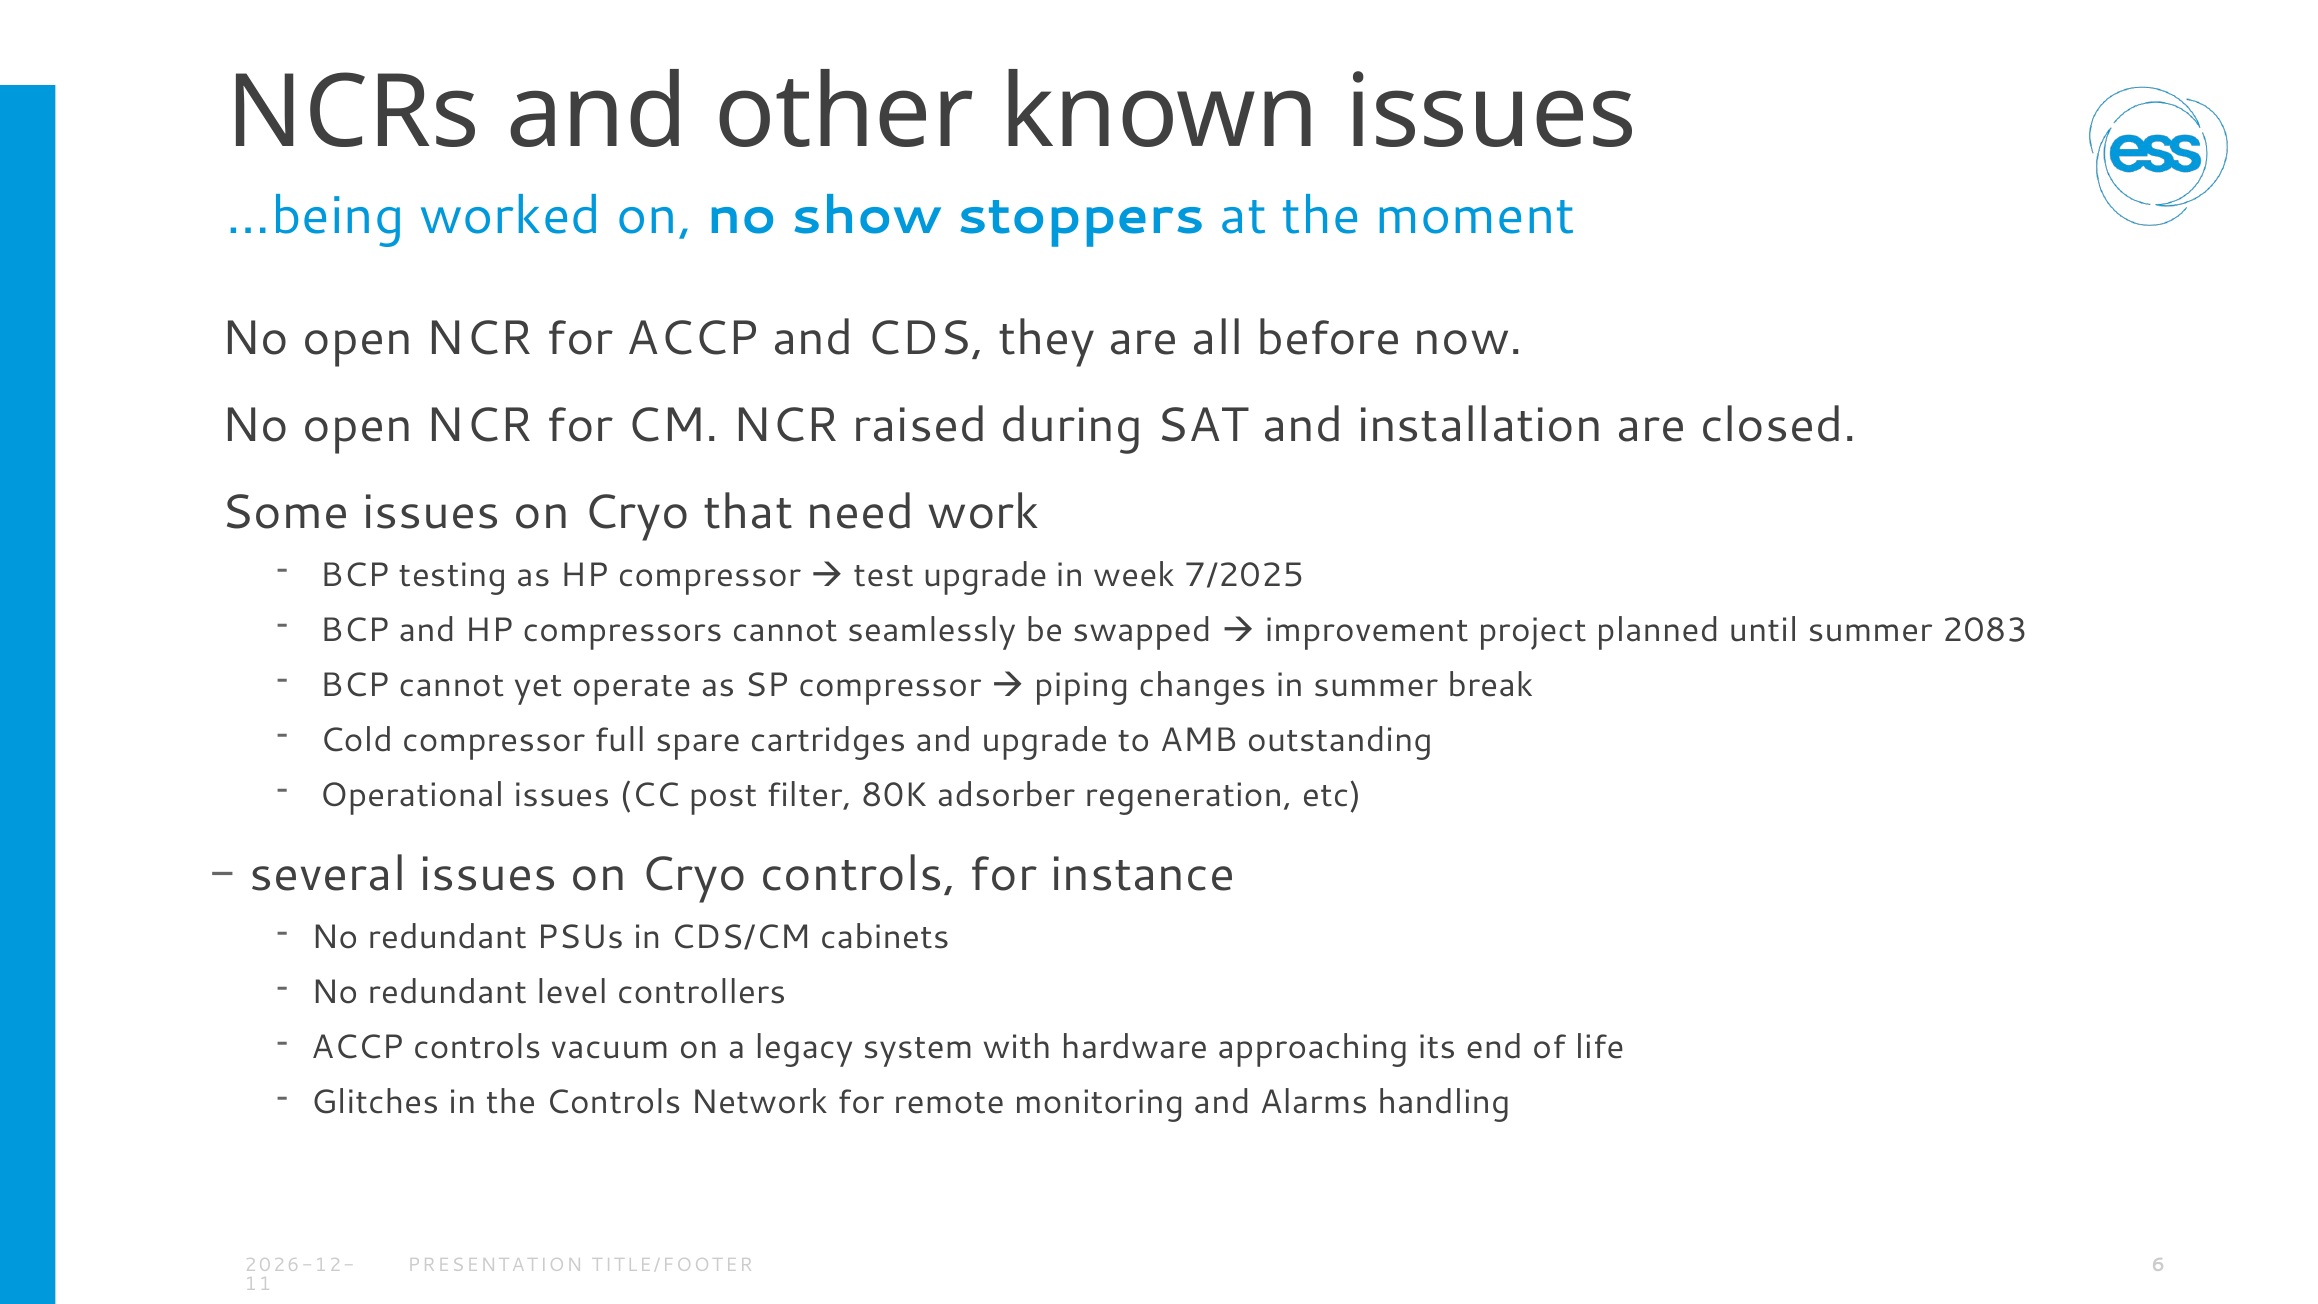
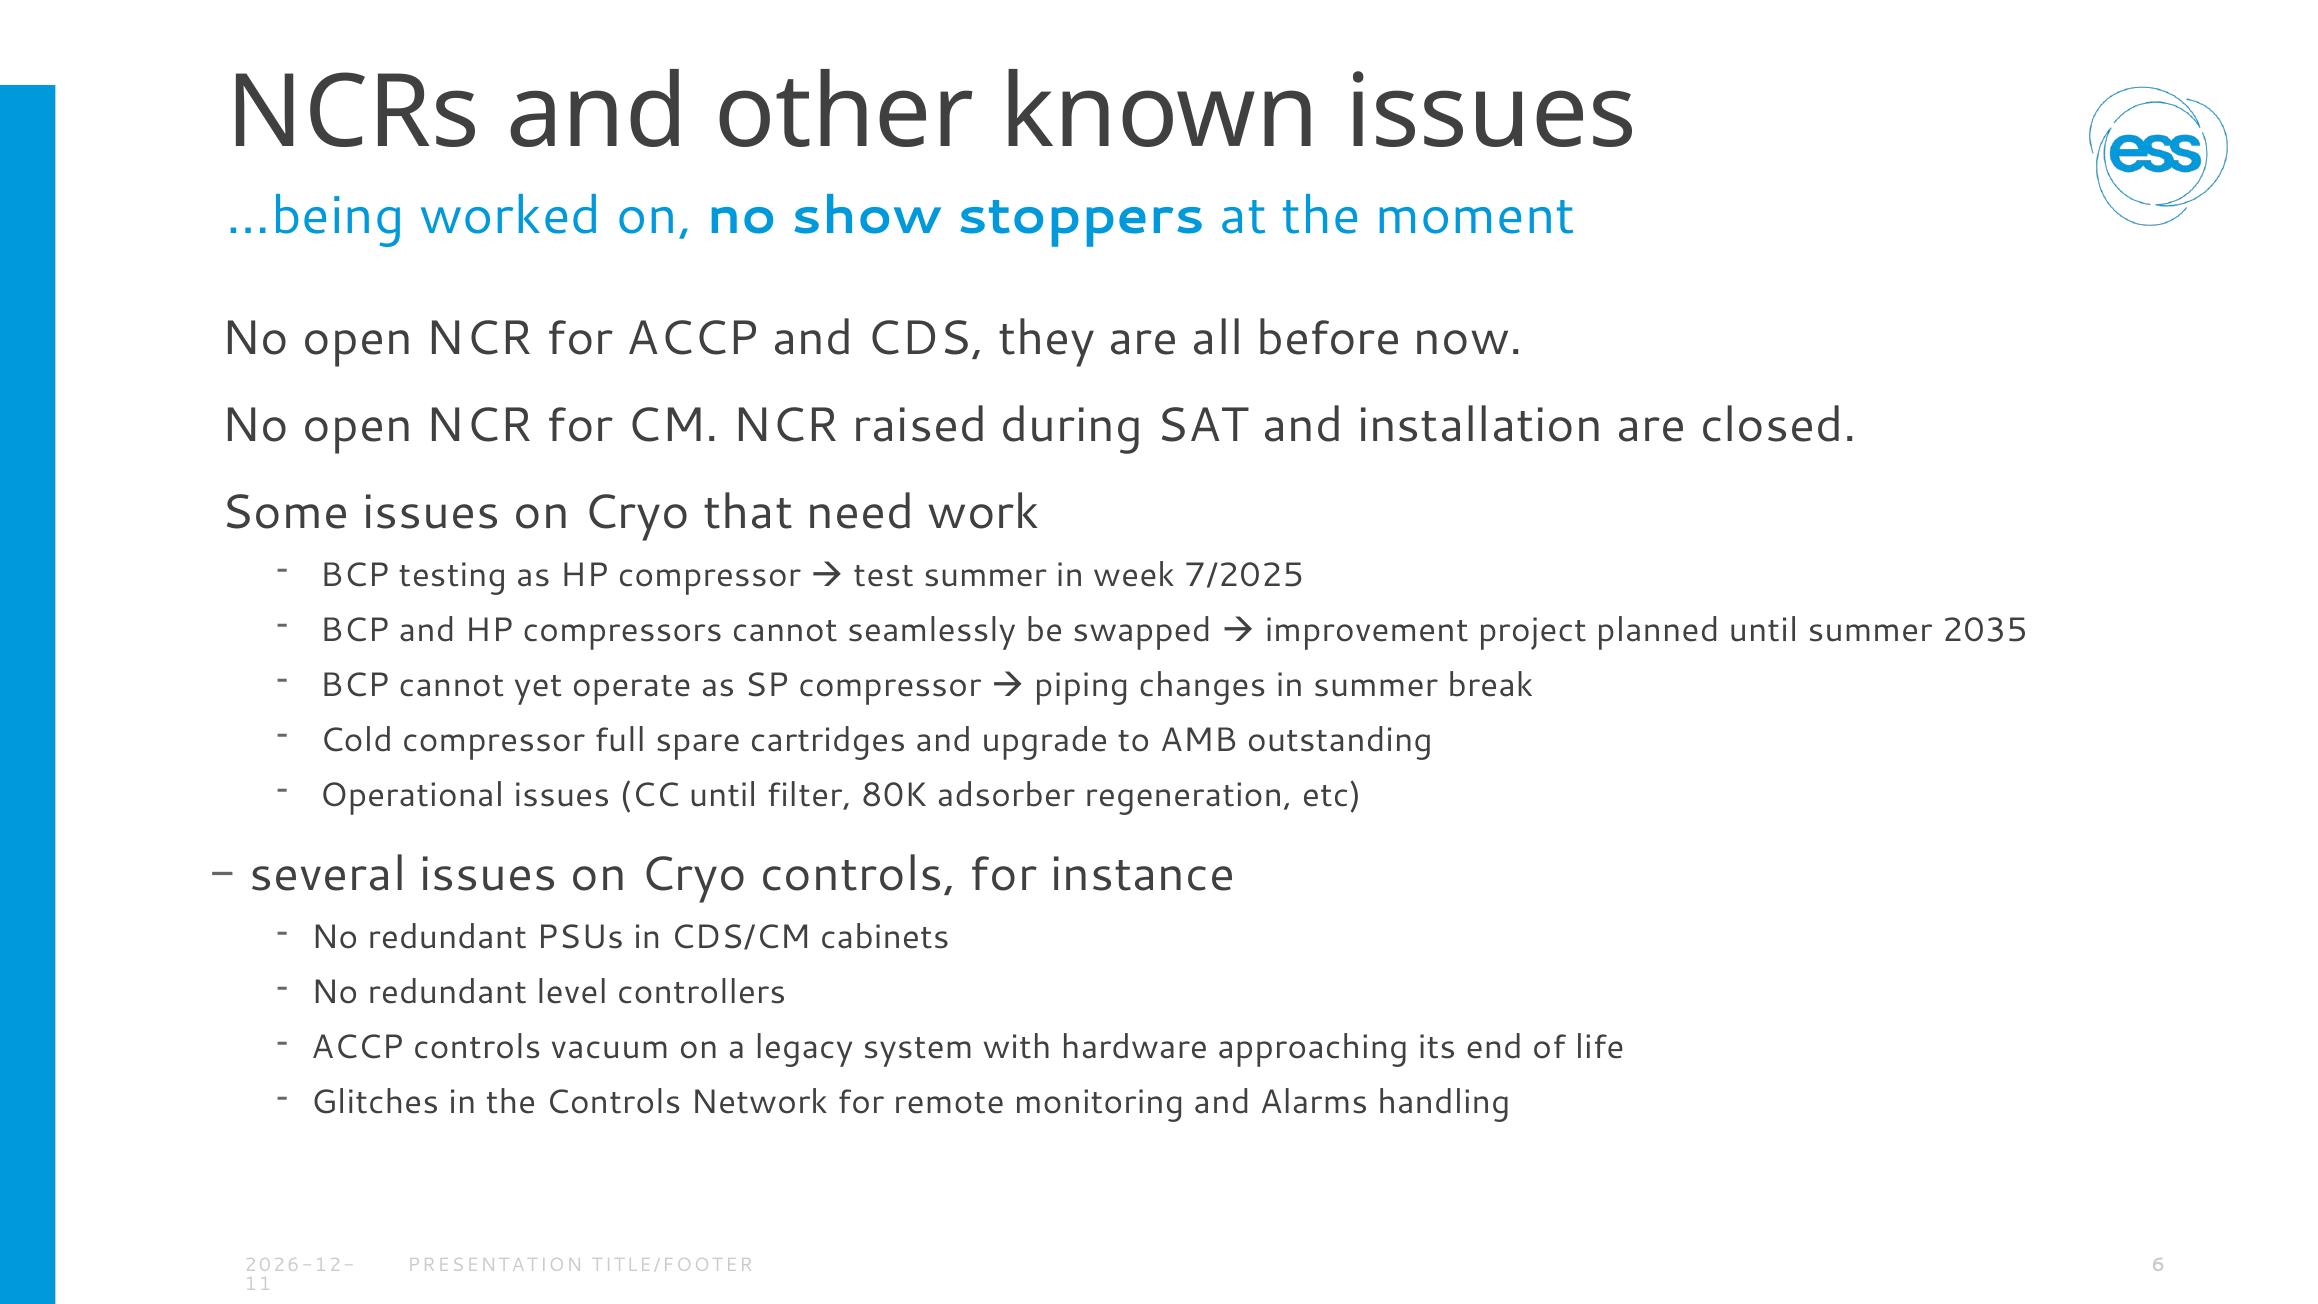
test upgrade: upgrade -> summer
2083: 2083 -> 2035
CC post: post -> until
